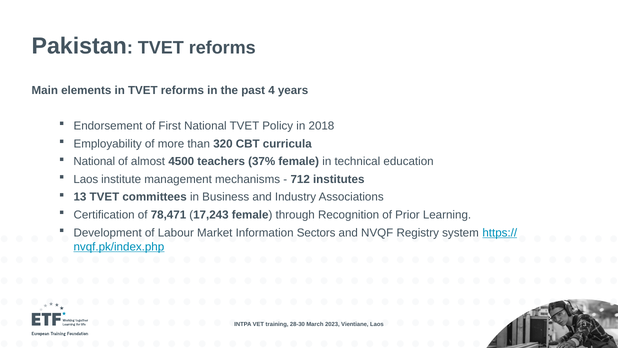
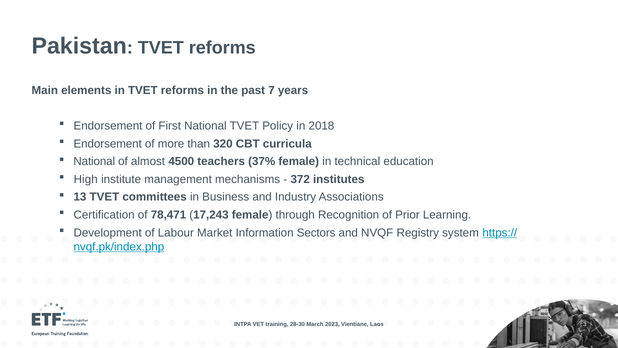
4: 4 -> 7
Employability at (108, 144): Employability -> Endorsement
Laos at (86, 179): Laos -> High
712: 712 -> 372
